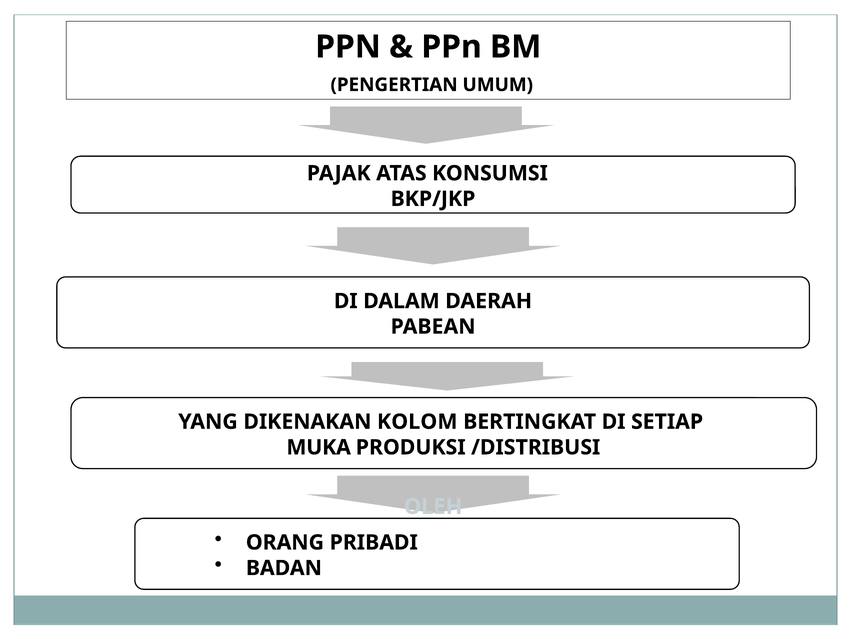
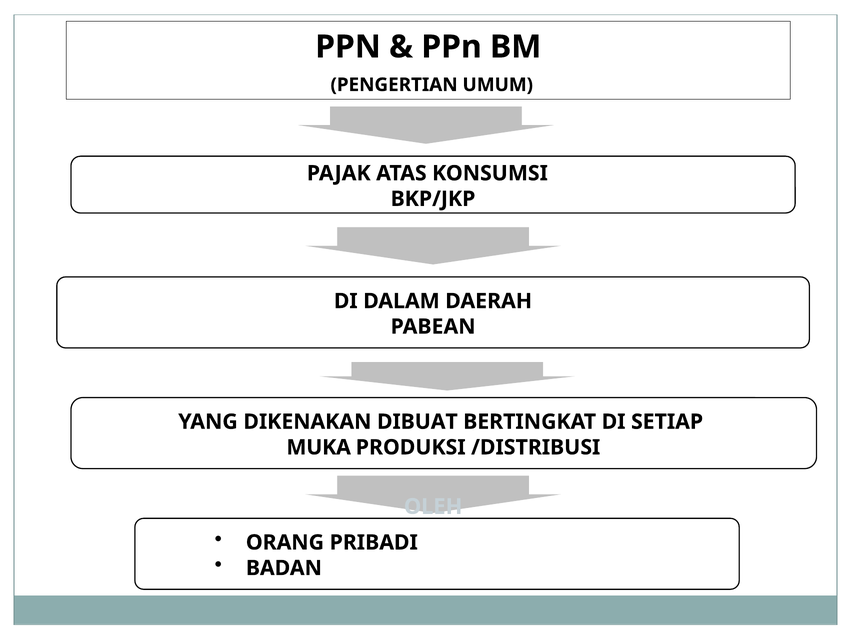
KOLOM: KOLOM -> DIBUAT
